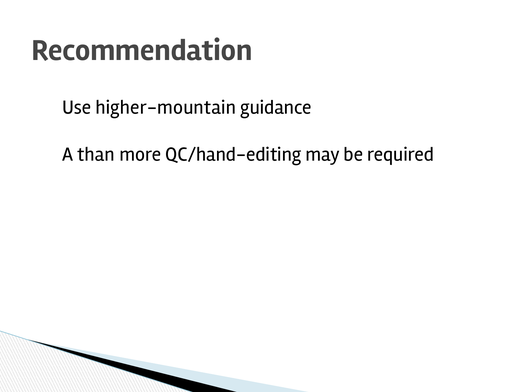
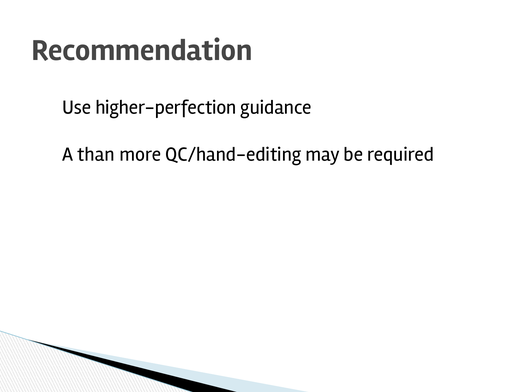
higher-mountain: higher-mountain -> higher-perfection
